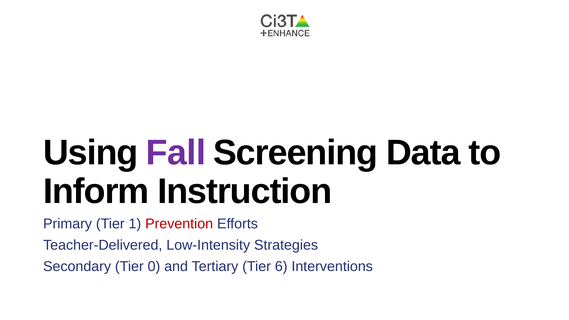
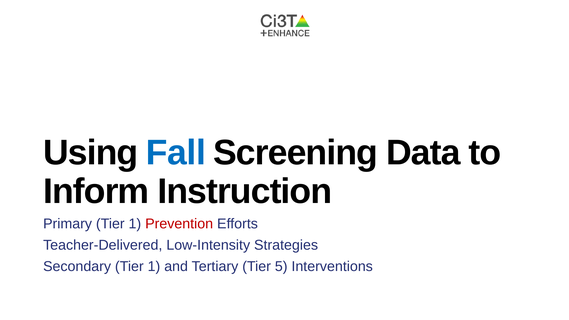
Fall colour: purple -> blue
Secondary Tier 0: 0 -> 1
6: 6 -> 5
